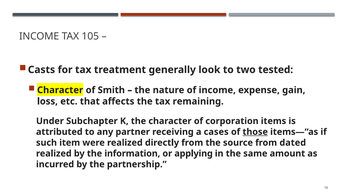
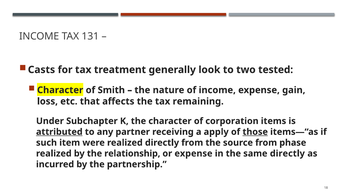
105: 105 -> 131
attributed underline: none -> present
cases: cases -> apply
dated: dated -> phase
information: information -> relationship
or applying: applying -> expense
same amount: amount -> directly
